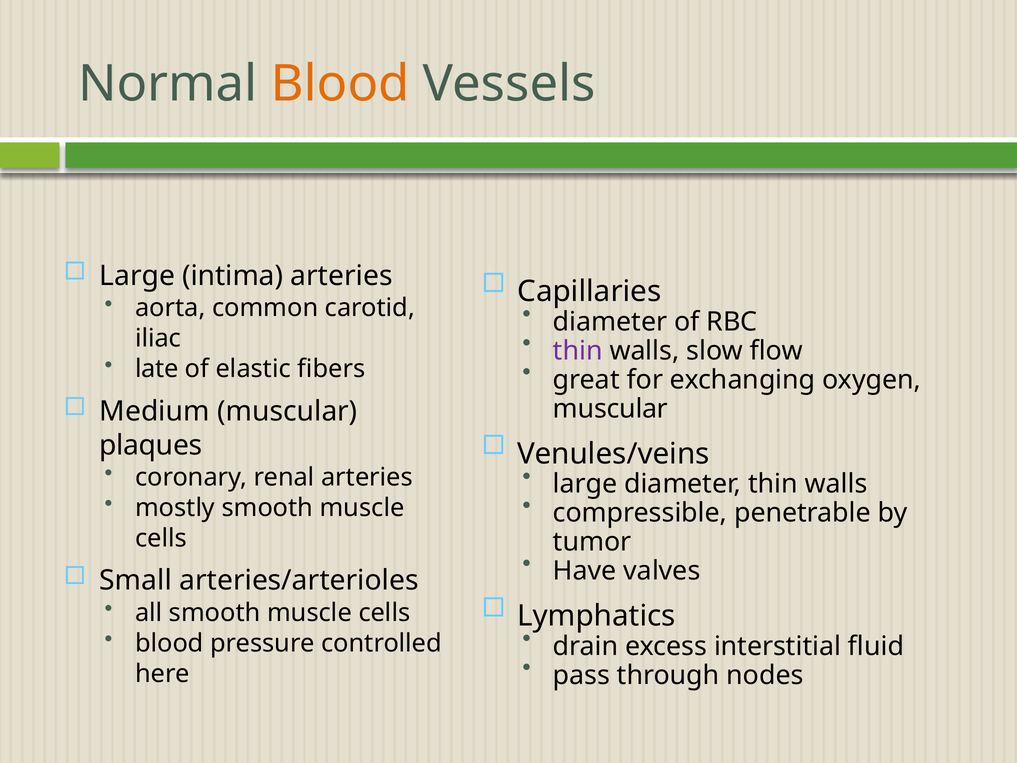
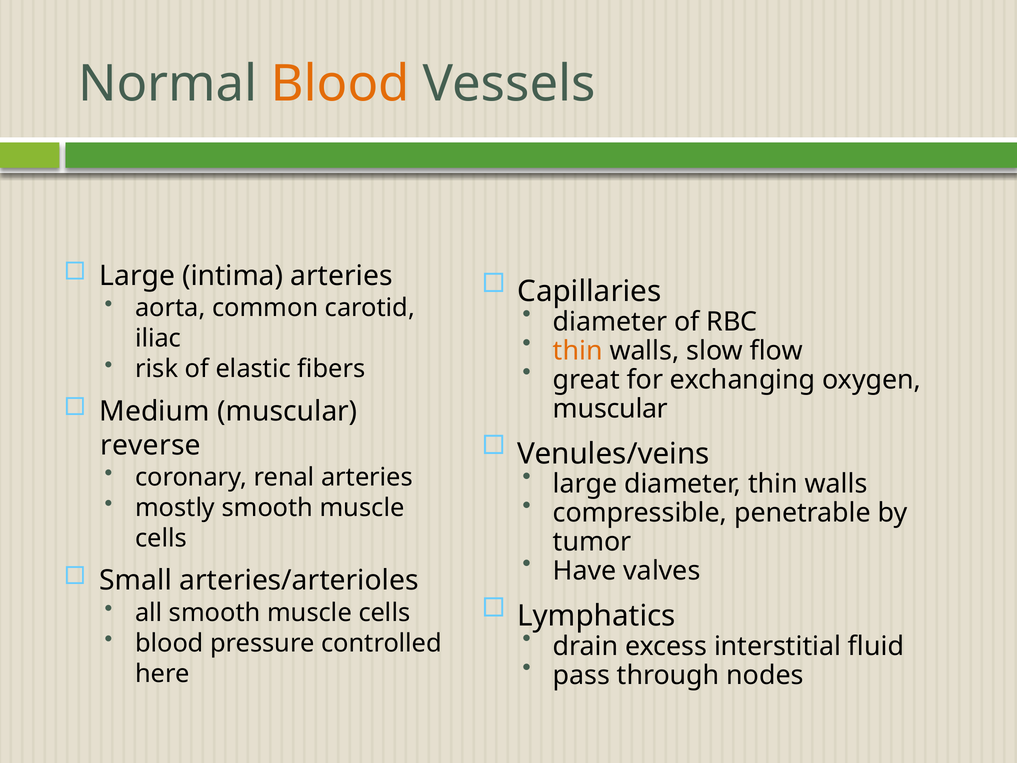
thin at (578, 351) colour: purple -> orange
late: late -> risk
plaques: plaques -> reverse
